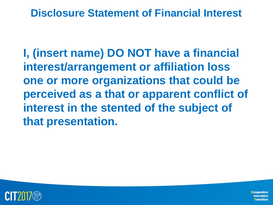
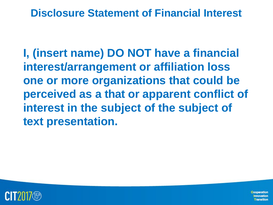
in the stented: stented -> subject
that at (33, 121): that -> text
